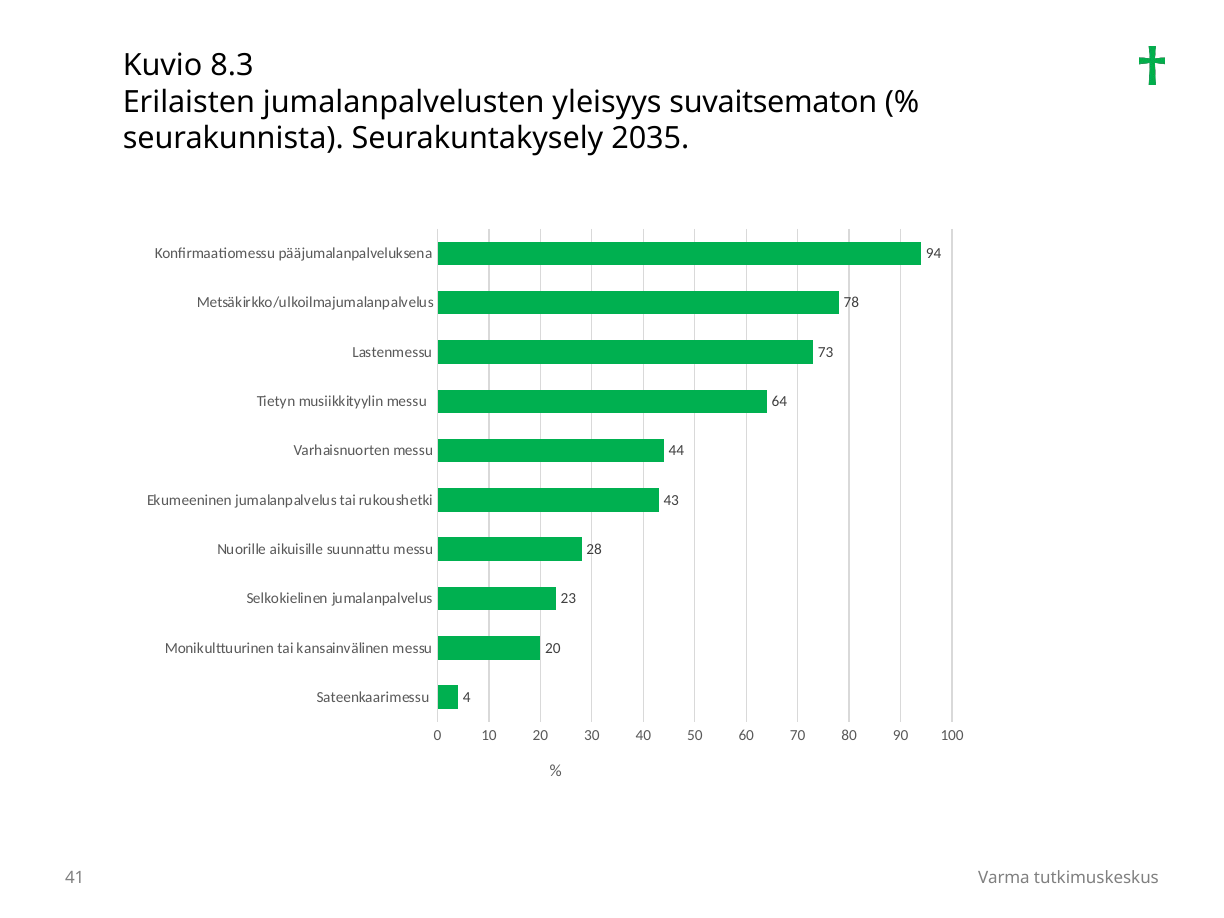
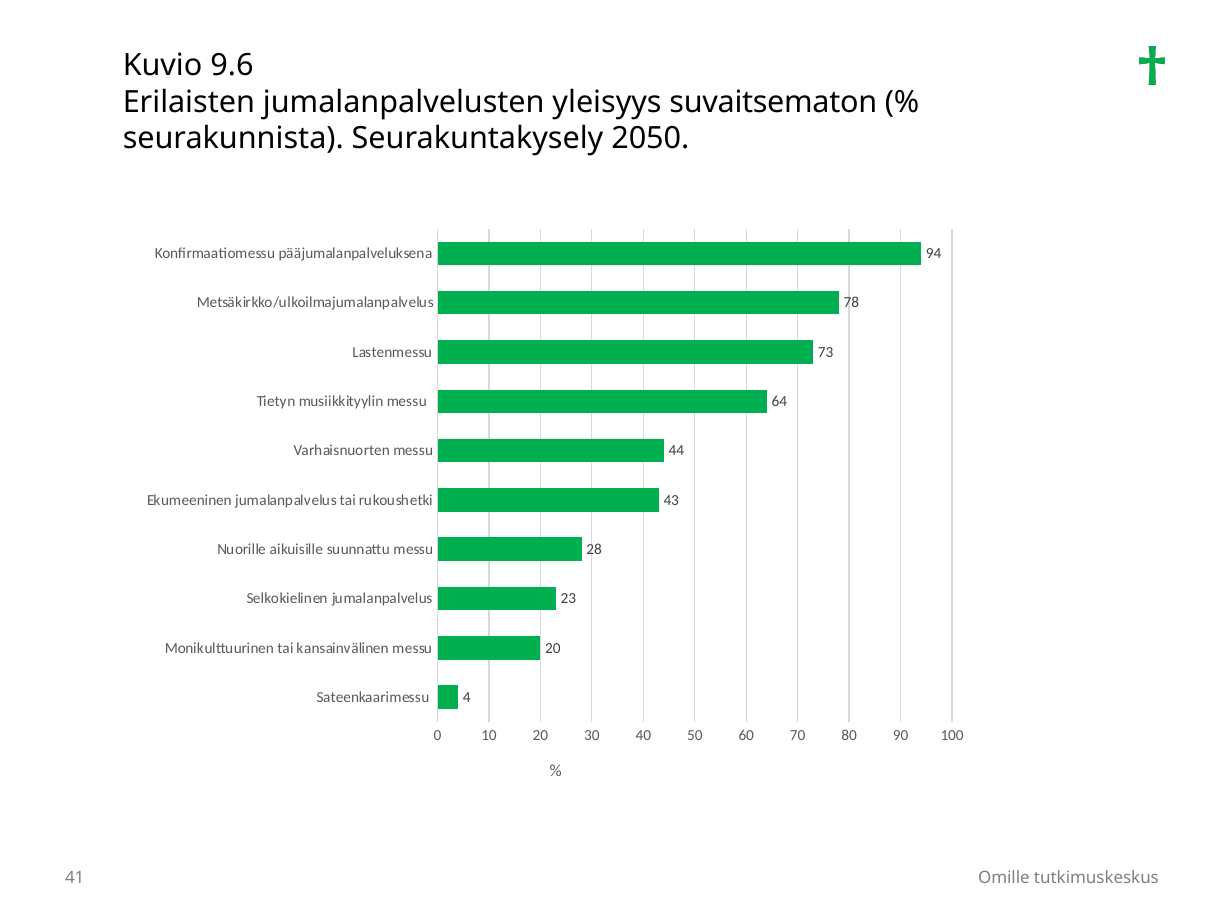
8.3: 8.3 -> 9.6
2035: 2035 -> 2050
Varma: Varma -> Omille
